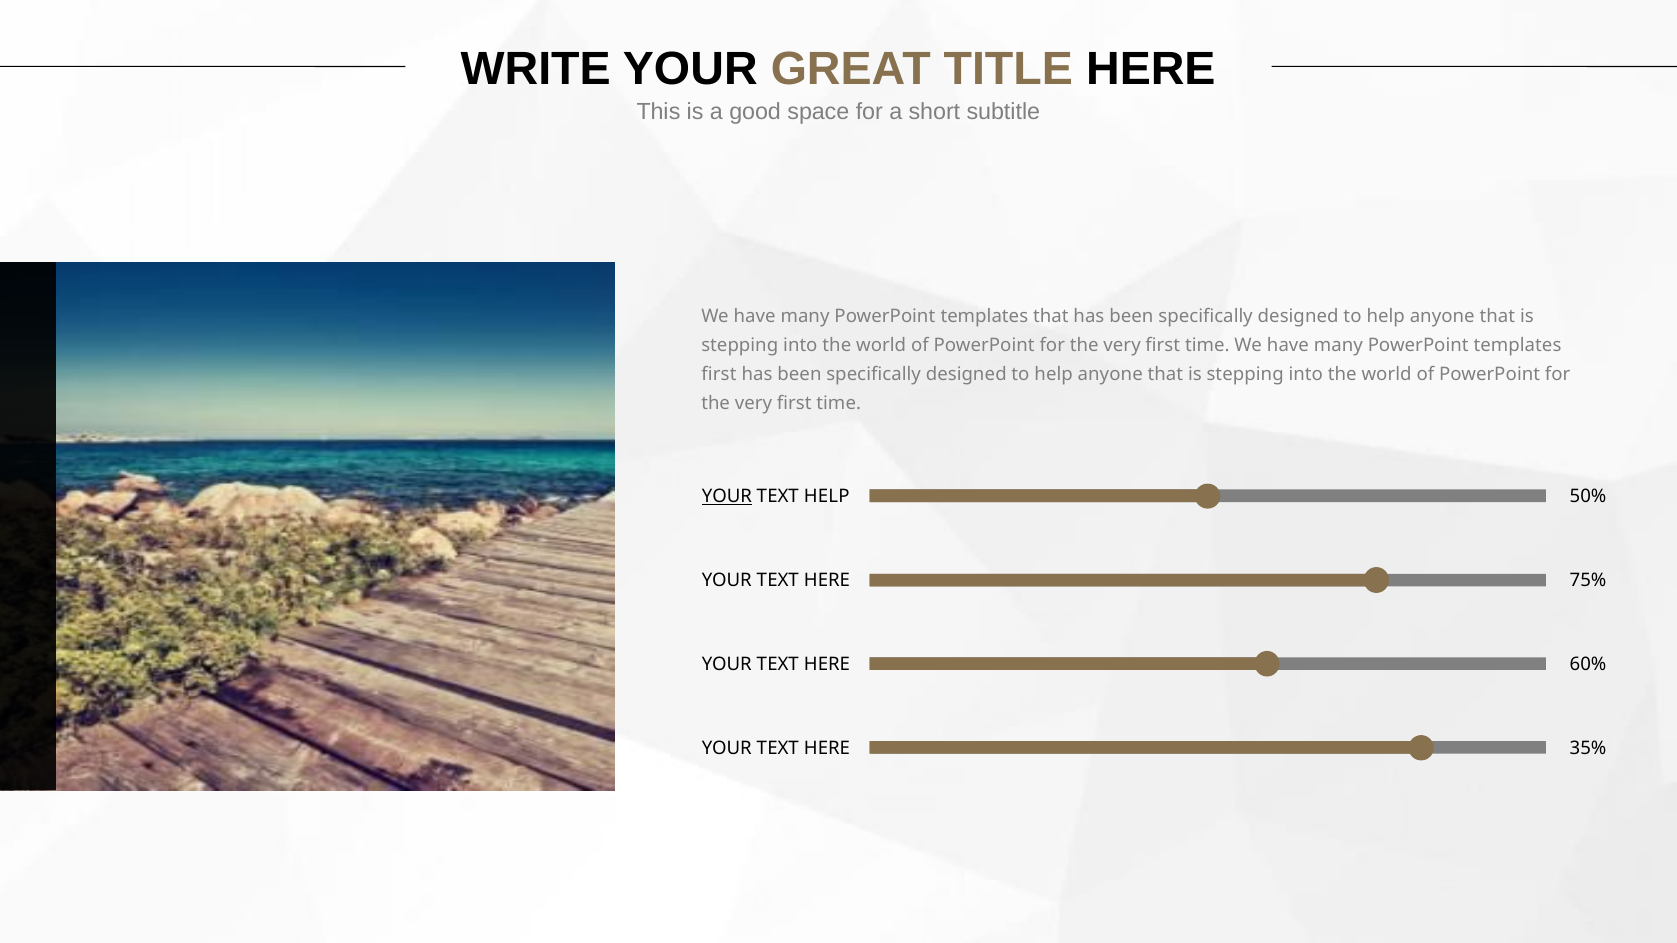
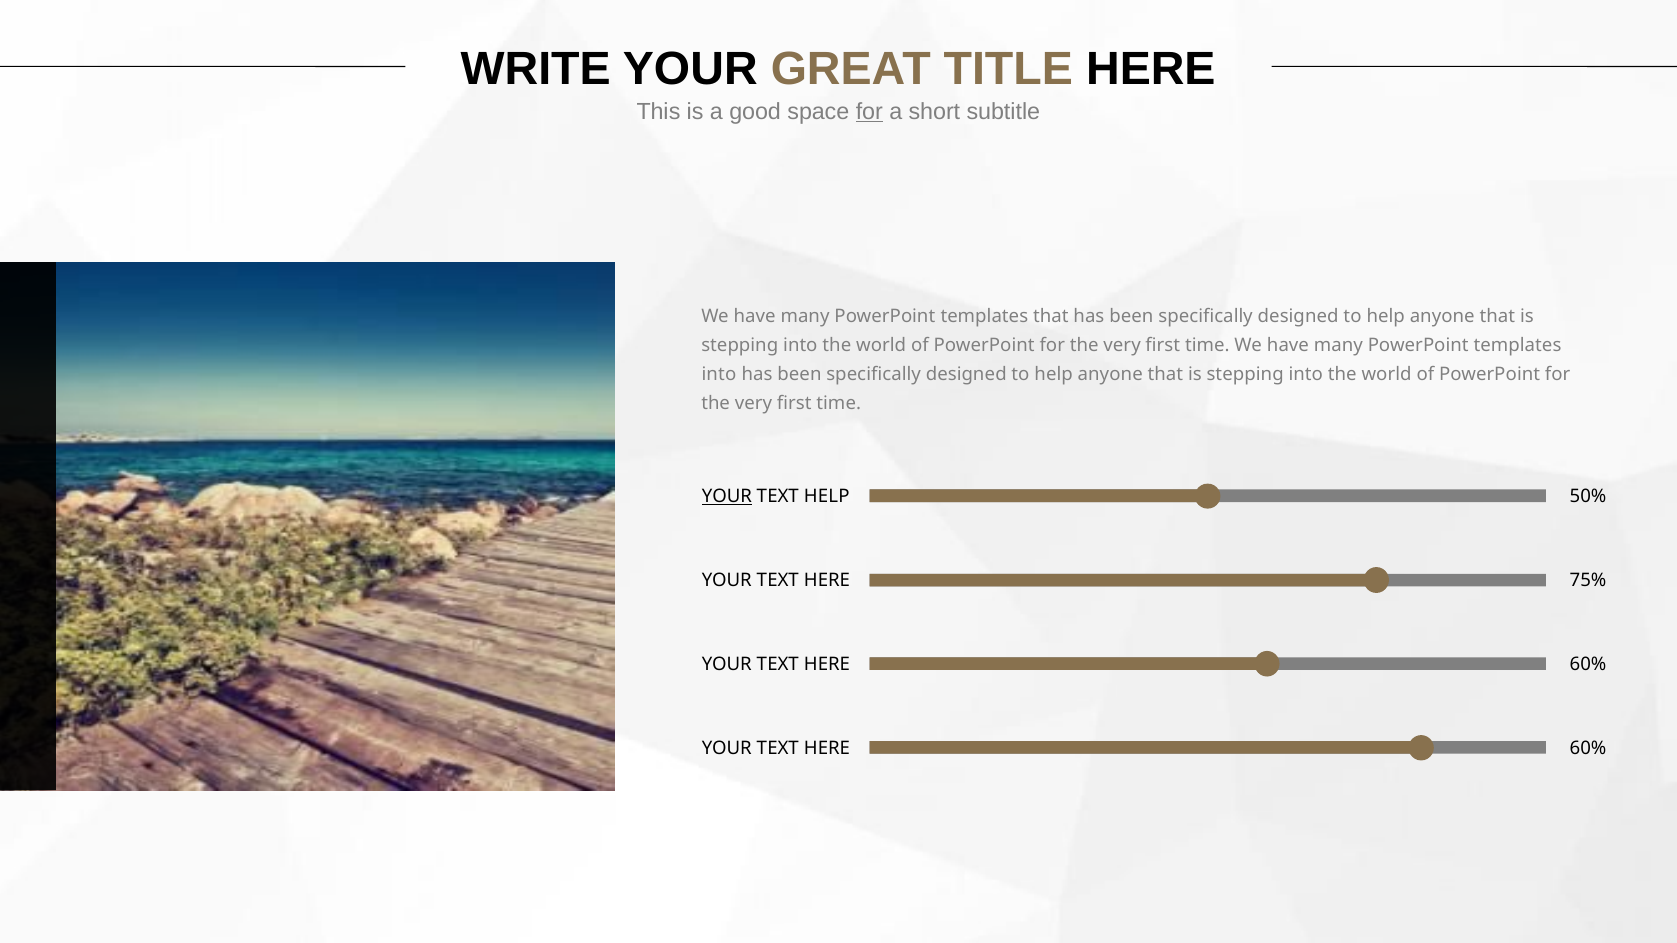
for at (869, 112) underline: none -> present
first at (719, 374): first -> into
35% at (1588, 748): 35% -> 60%
